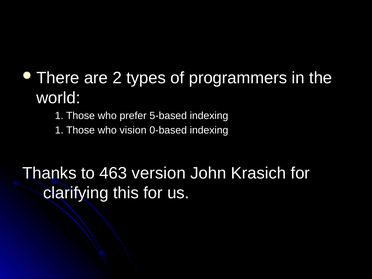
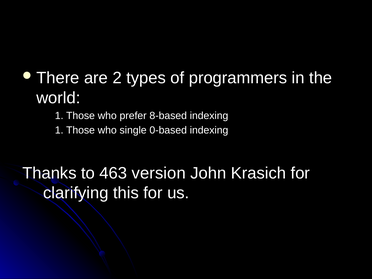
5-based: 5-based -> 8-based
vision: vision -> single
